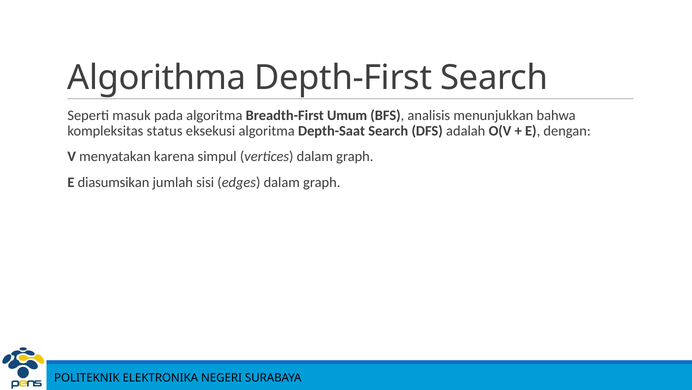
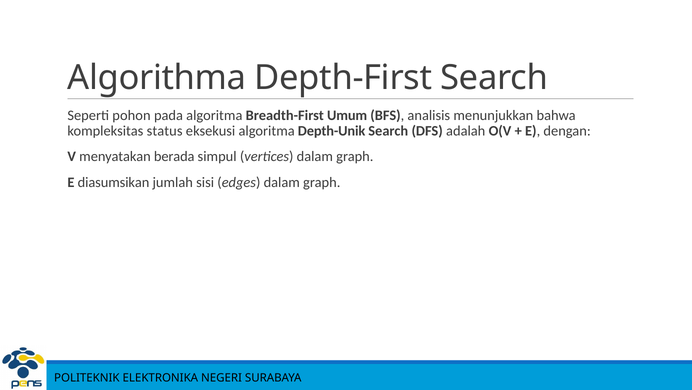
masuk: masuk -> pohon
Depth-Saat: Depth-Saat -> Depth-Unik
karena: karena -> berada
